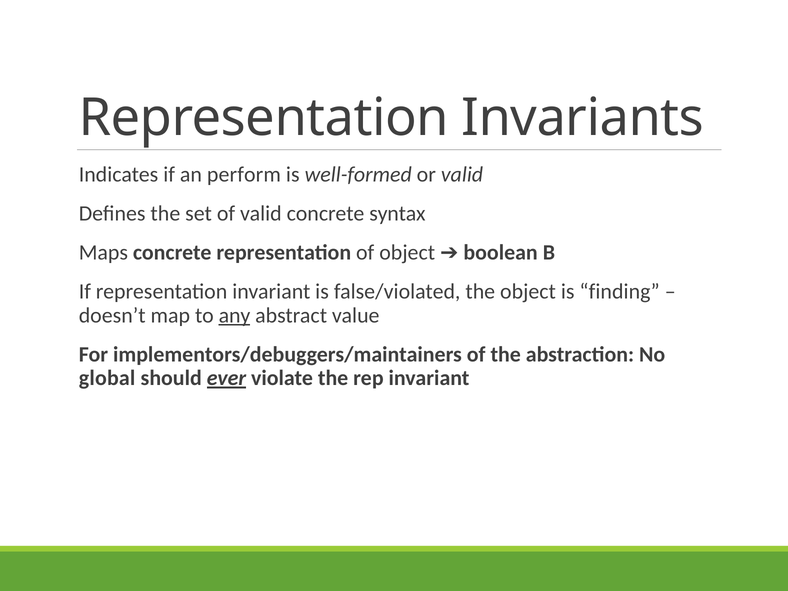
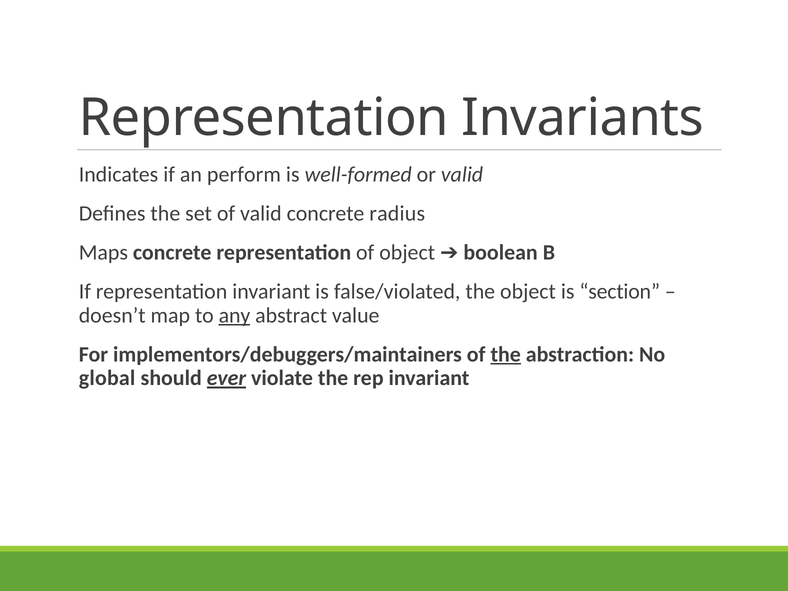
syntax: syntax -> radius
finding: finding -> section
the at (506, 354) underline: none -> present
